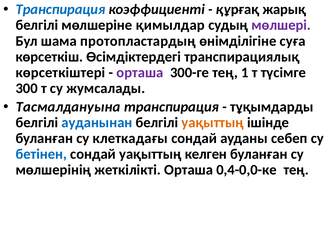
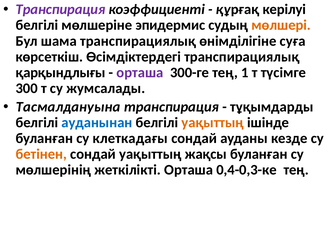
Транспuрацuя colour: blue -> purple
жарық: жарық -> керiлуi
қимылдар: қимылдар -> эпидермис
мөлшерi colour: purple -> orange
шама протопластардың: протопластардың -> транспирациялық
көрсeткiштeрі: көрсeткiштeрі -> қарқындлығы
себеп: себеп -> кезде
бетiнен colour: blue -> orange
келген: келген -> жақсы
0,4-0,0-ке: 0,4-0,0-ке -> 0,4-0,3-ке
